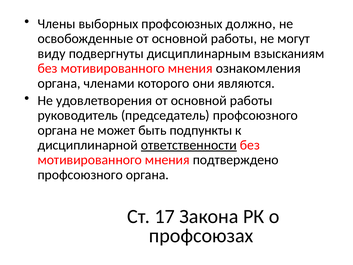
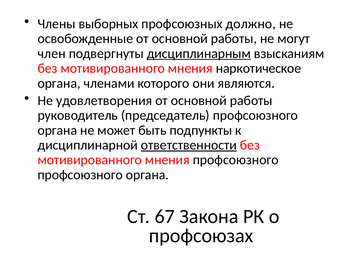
виду: виду -> член
дисциплинарным underline: none -> present
ознакомления: ознакомления -> наркотическое
мнения подтверждено: подтверждено -> профсоюзного
17: 17 -> 67
